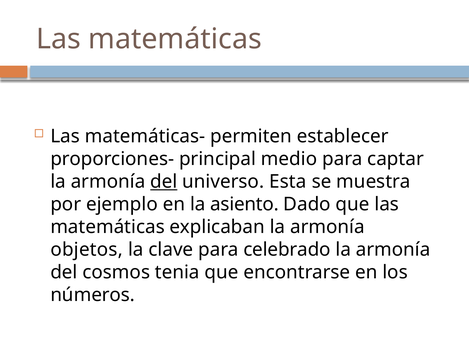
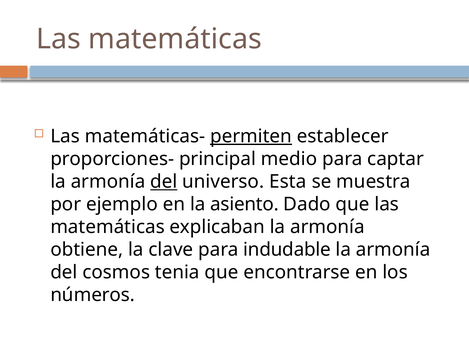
permiten underline: none -> present
objetos: objetos -> obtiene
celebrado: celebrado -> indudable
